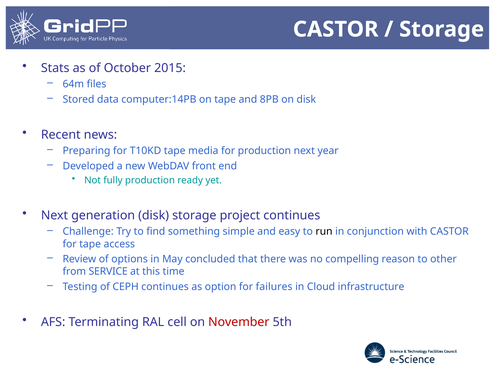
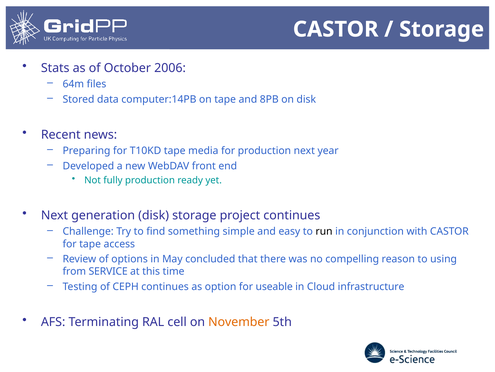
2015: 2015 -> 2006
other: other -> using
failures: failures -> useable
November colour: red -> orange
